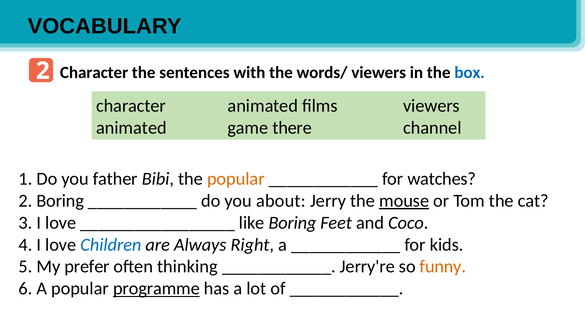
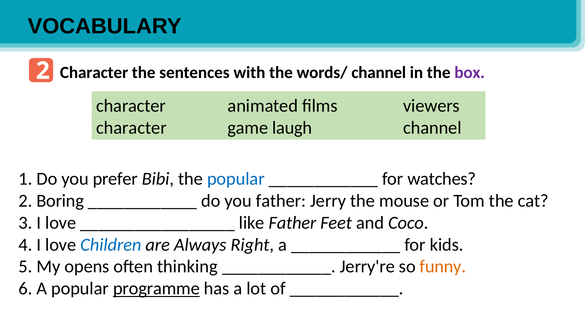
words/ viewers: viewers -> channel
box colour: blue -> purple
animated at (131, 128): animated -> character
there: there -> laugh
father: father -> prefer
popular at (236, 179) colour: orange -> blue
you about: about -> father
mouse underline: present -> none
like Boring: Boring -> Father
prefer: prefer -> opens
